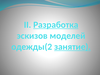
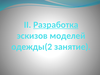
занятие underline: present -> none
